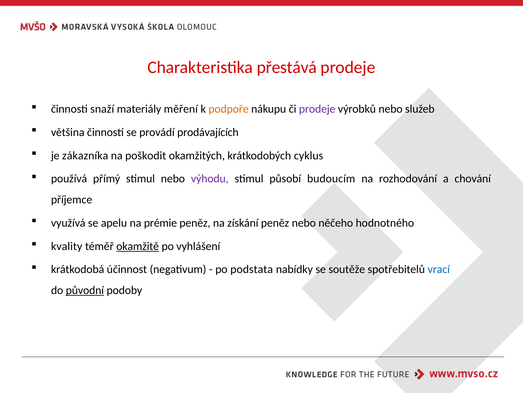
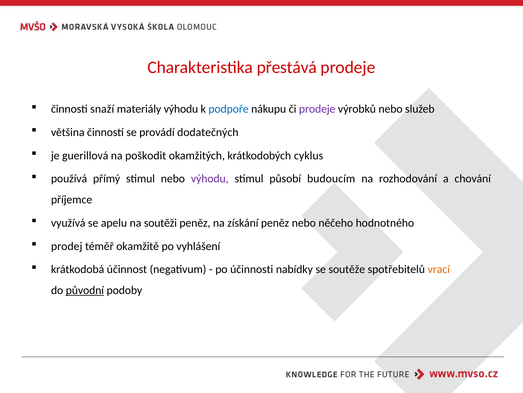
materiály měření: měření -> výhodu
podpoře colour: orange -> blue
prodávajících: prodávajících -> dodatečných
zákazníka: zákazníka -> guerillová
prémie: prémie -> soutěži
kvality: kvality -> prodej
okamžitě underline: present -> none
podstata: podstata -> účinnosti
vrací colour: blue -> orange
